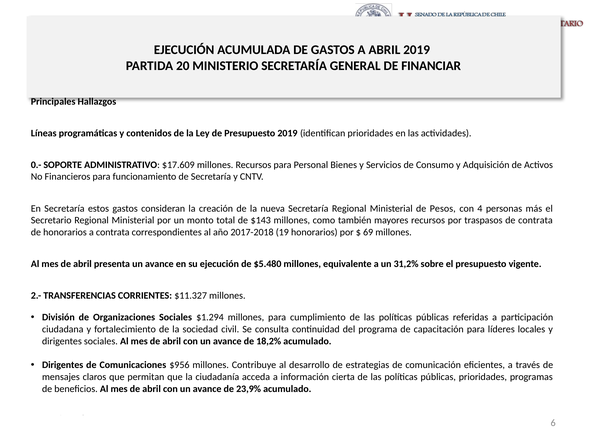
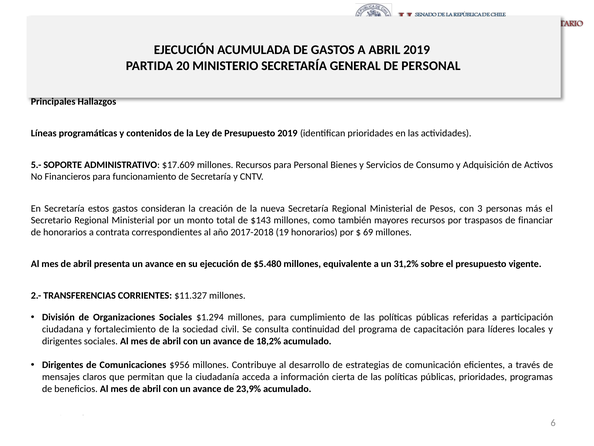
DE FINANCIAR: FINANCIAR -> PERSONAL
0.-: 0.- -> 5.-
4: 4 -> 3
de contrata: contrata -> financiar
